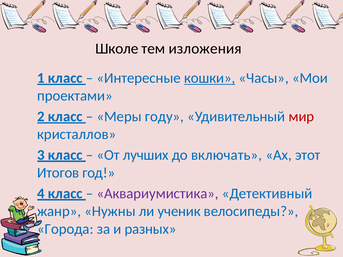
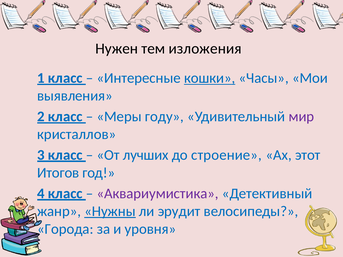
Школе: Школе -> Нужен
проектами: проектами -> выявления
мир colour: red -> purple
включать: включать -> строение
Нужны underline: none -> present
ученик: ученик -> эрудит
разных: разных -> уровня
